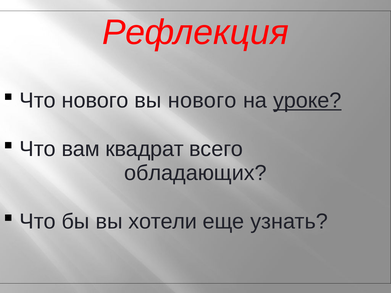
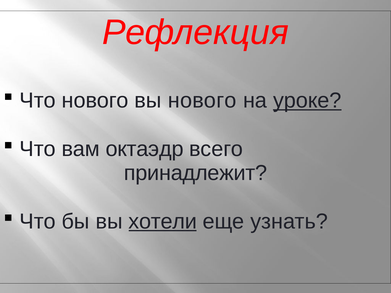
квадрат: квадрат -> октаэдр
обладающих: обладающих -> принадлежит
хотели underline: none -> present
